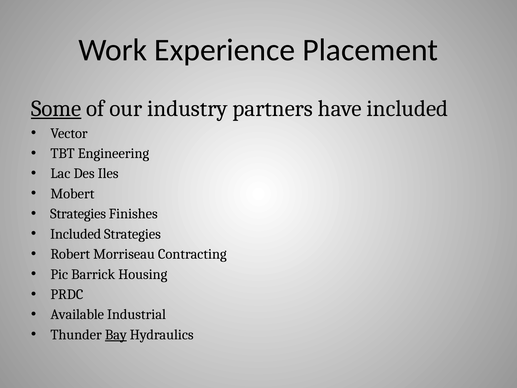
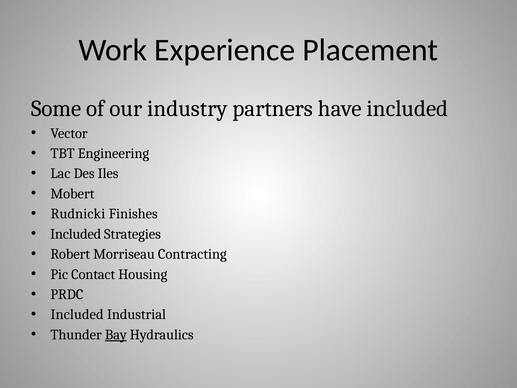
Some underline: present -> none
Strategies at (78, 214): Strategies -> Rudnicki
Barrick: Barrick -> Contact
Available at (77, 314): Available -> Included
